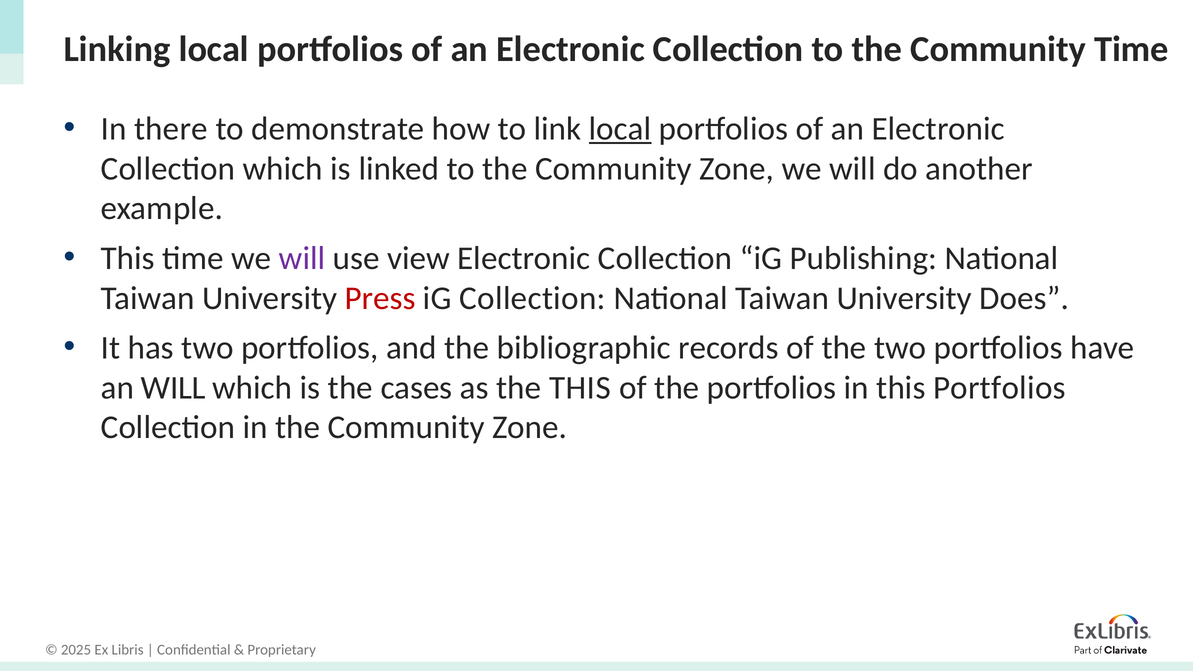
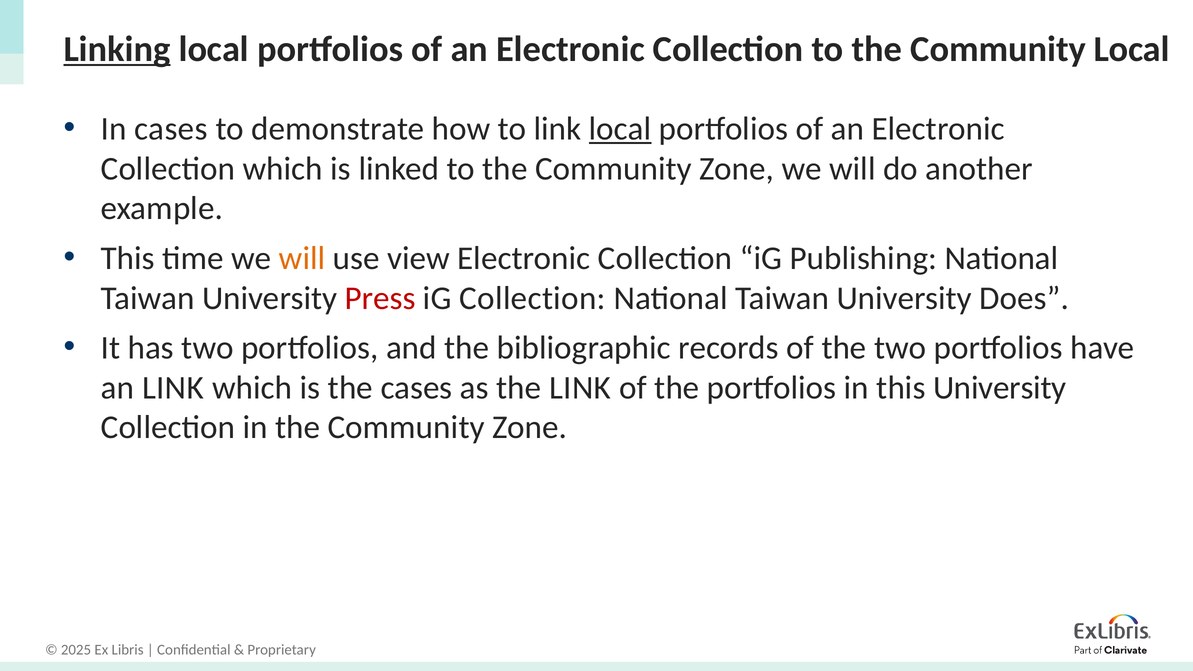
Linking underline: none -> present
Community Time: Time -> Local
In there: there -> cases
will at (302, 258) colour: purple -> orange
an WILL: WILL -> LINK
the THIS: THIS -> LINK
this Portfolios: Portfolios -> University
